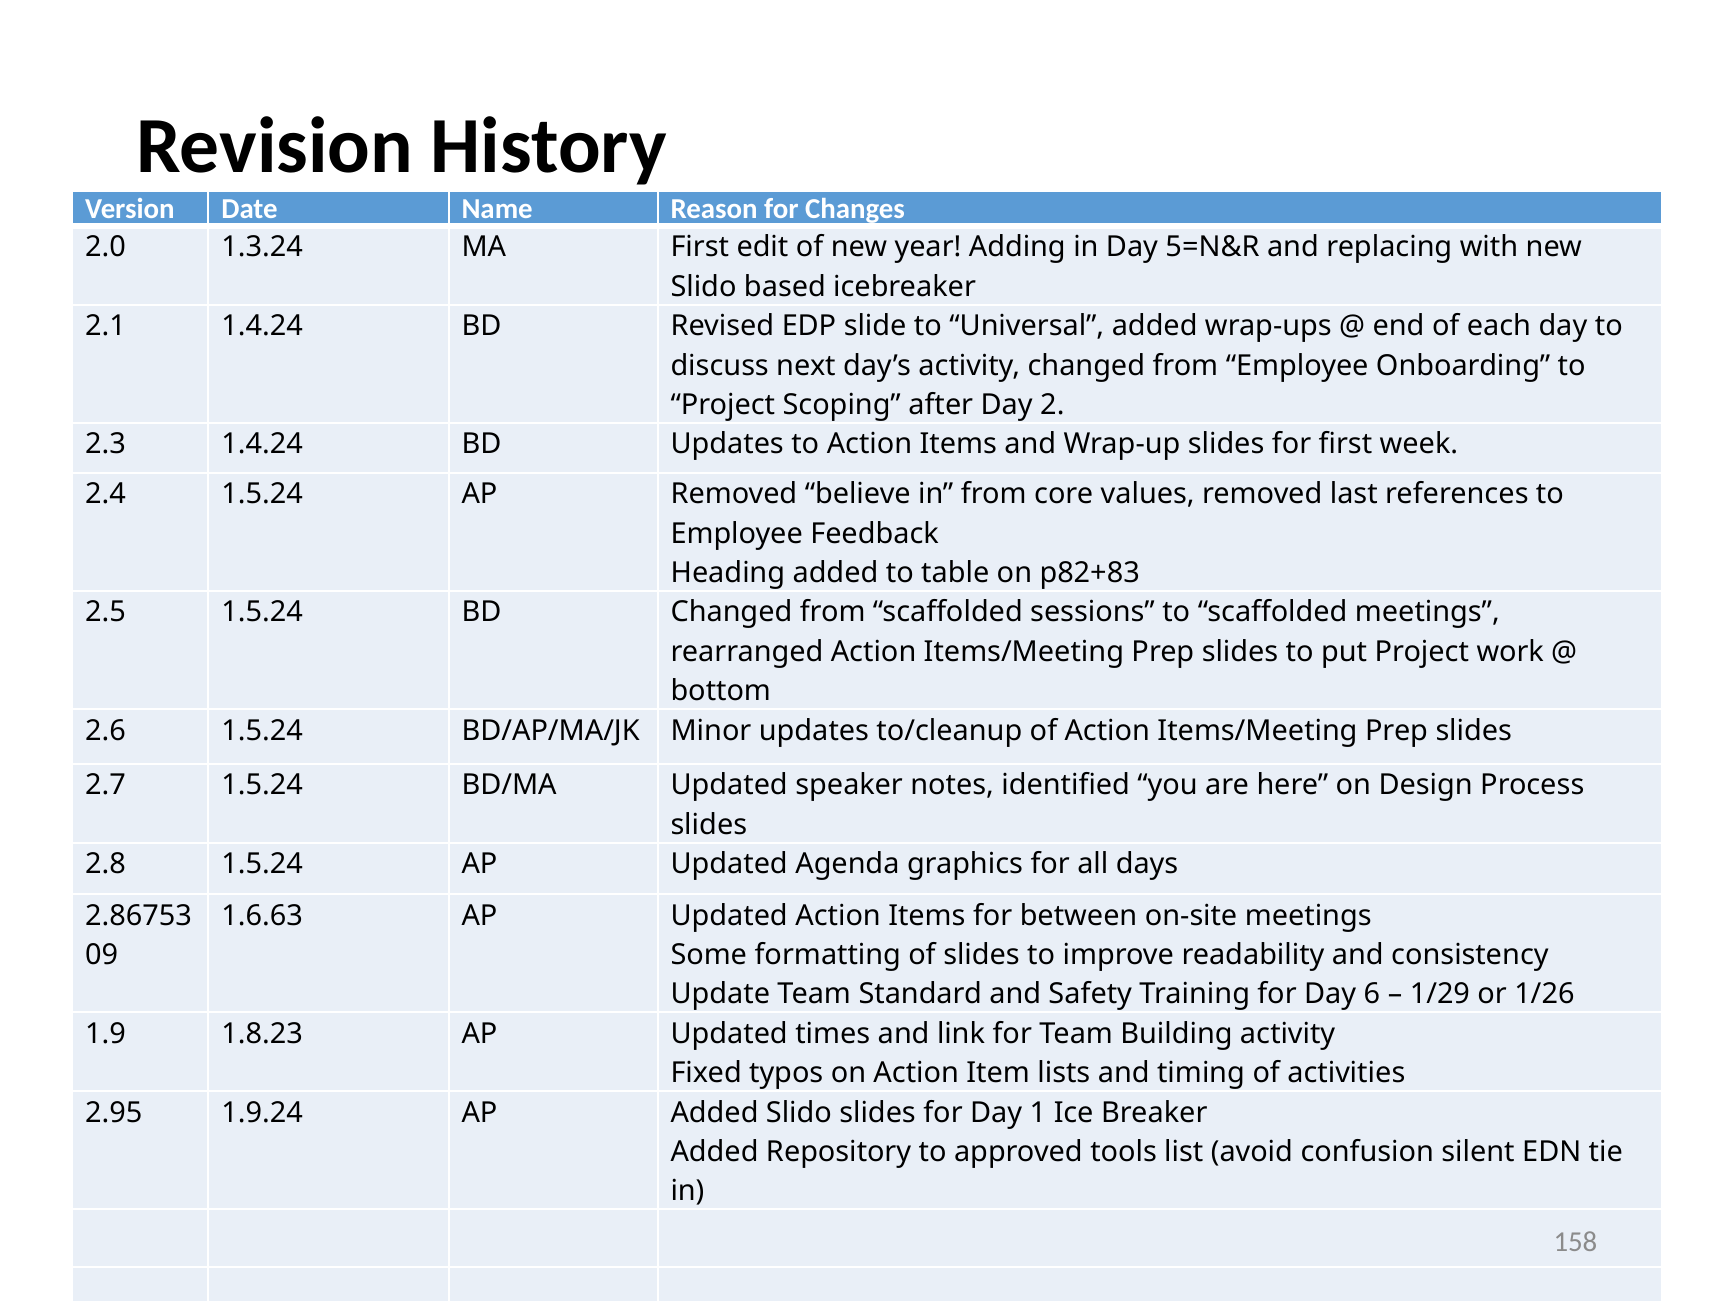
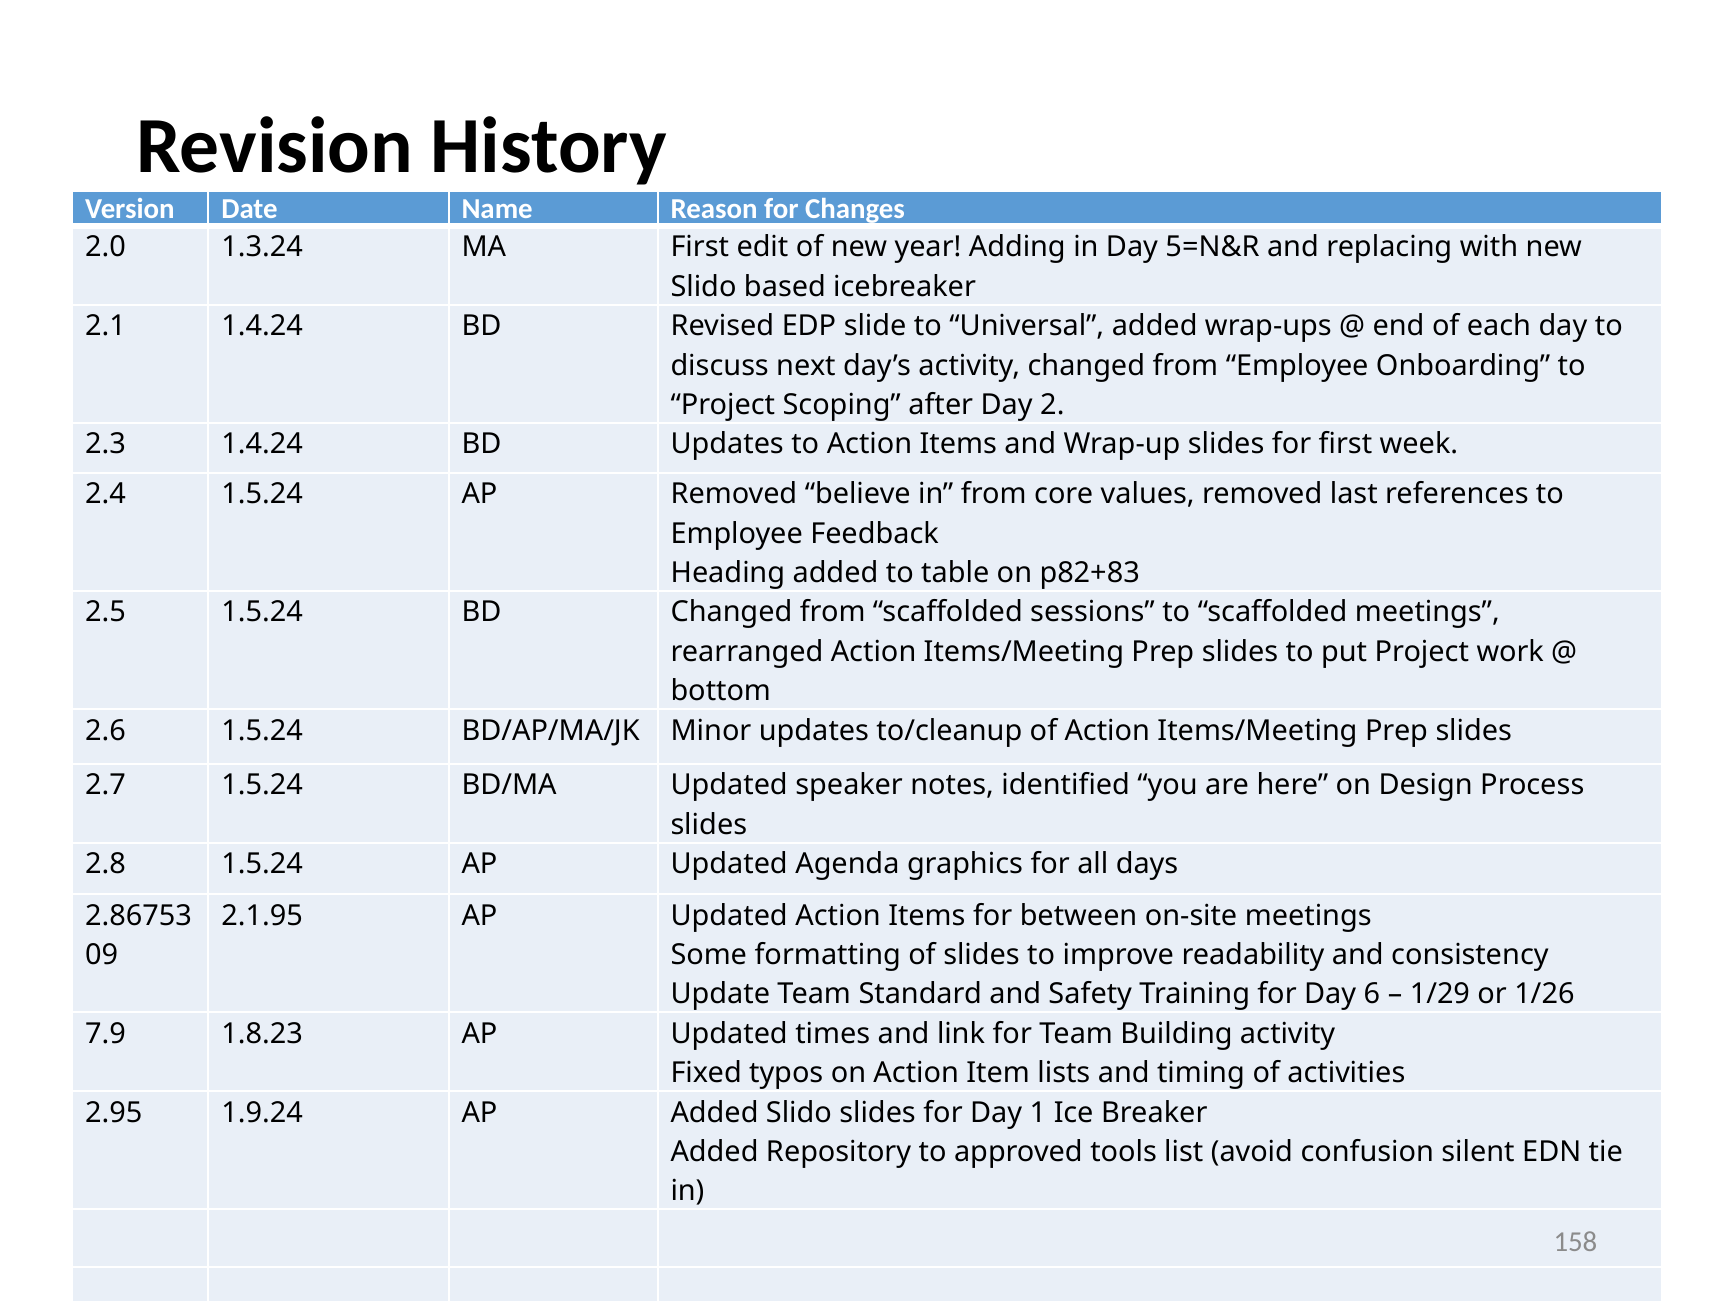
1.6.63: 1.6.63 -> 2.1.95
1.9: 1.9 -> 7.9
